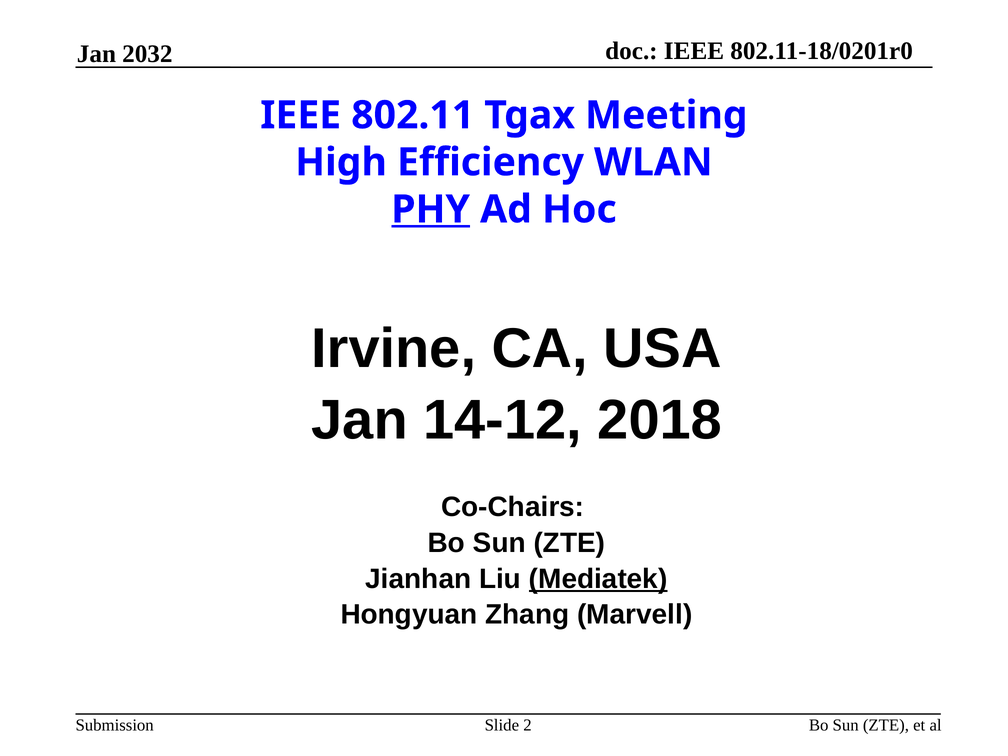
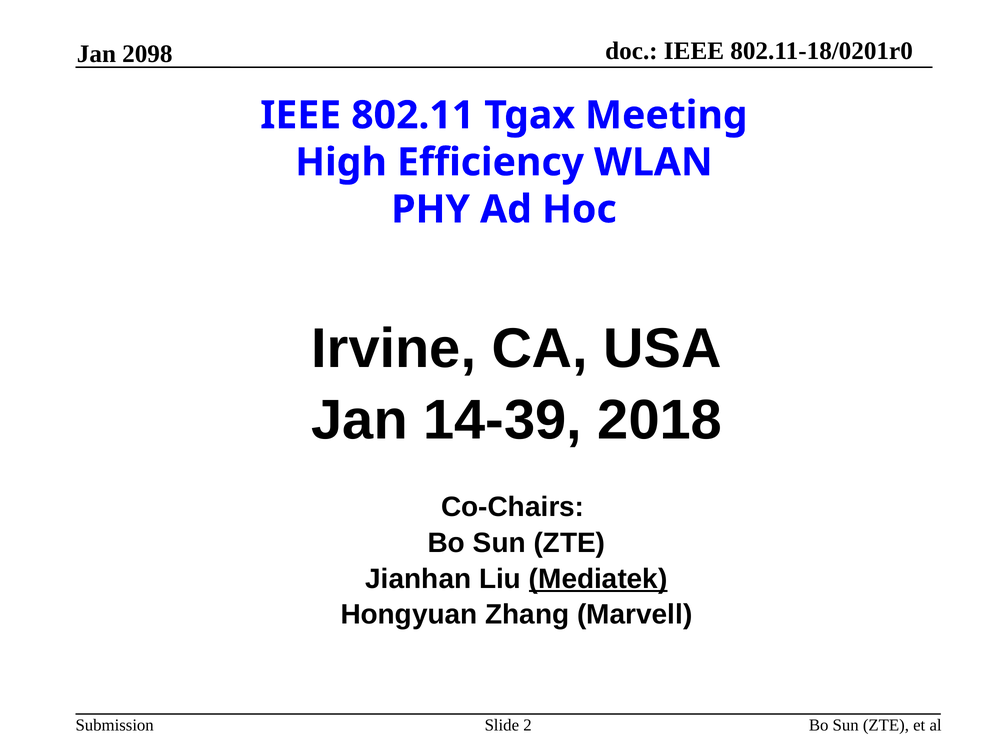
2032: 2032 -> 2098
PHY underline: present -> none
14-12: 14-12 -> 14-39
